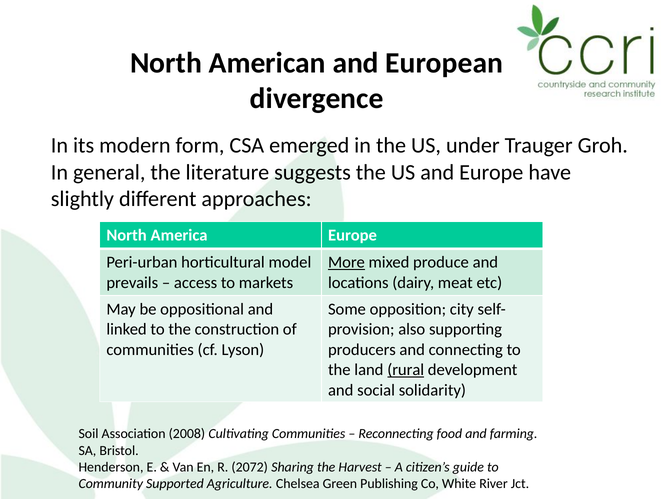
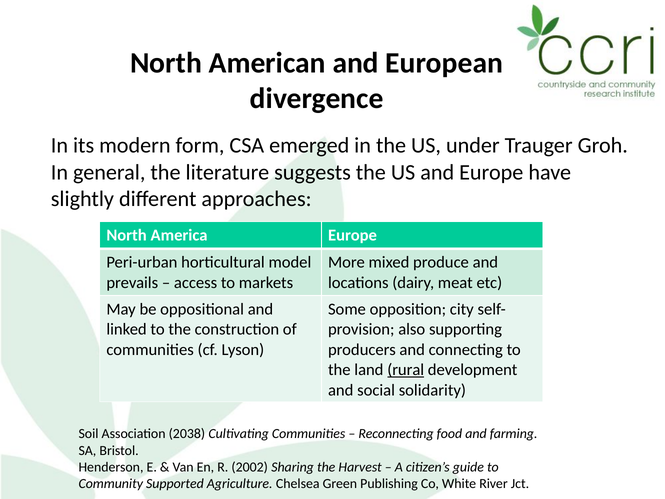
More underline: present -> none
2008: 2008 -> 2038
2072: 2072 -> 2002
